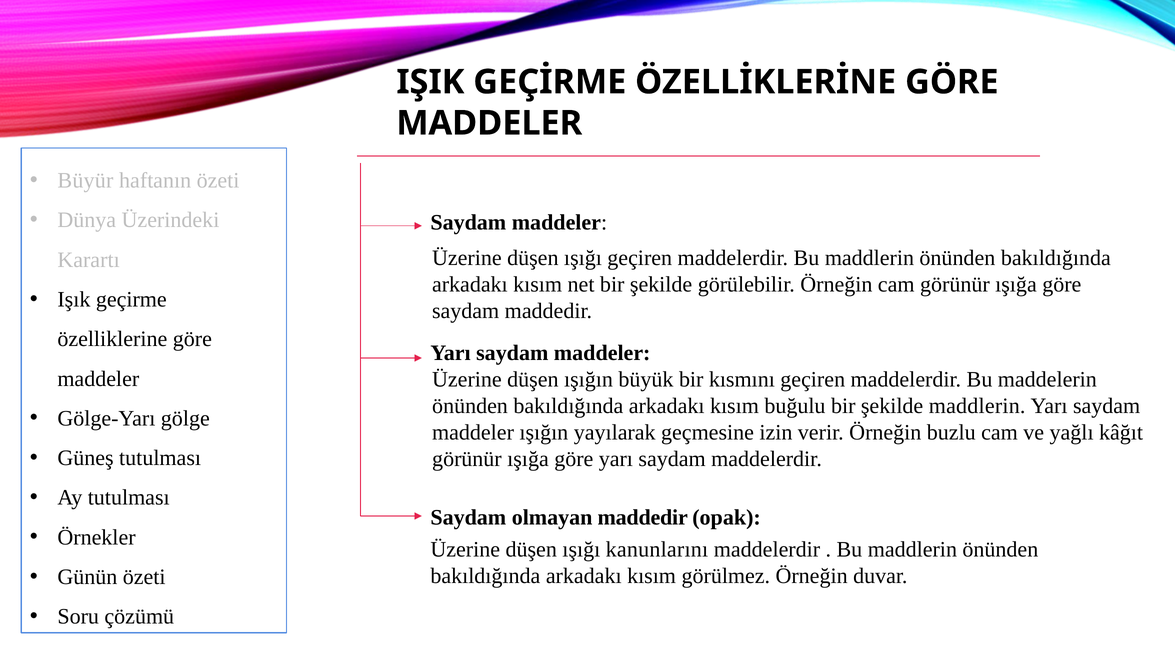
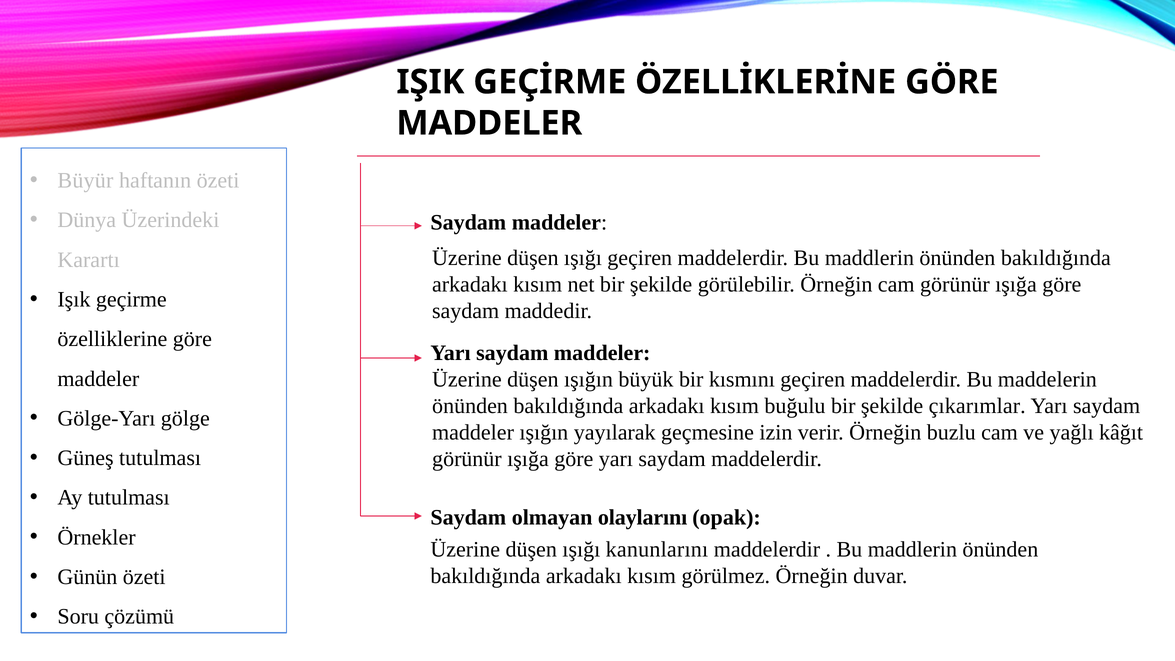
şekilde maddlerin: maddlerin -> çıkarımlar
olmayan maddedir: maddedir -> olaylarını
